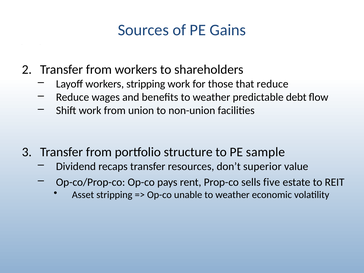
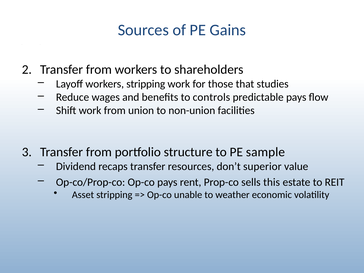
that reduce: reduce -> studies
benefits to weather: weather -> controls
predictable debt: debt -> pays
five: five -> this
